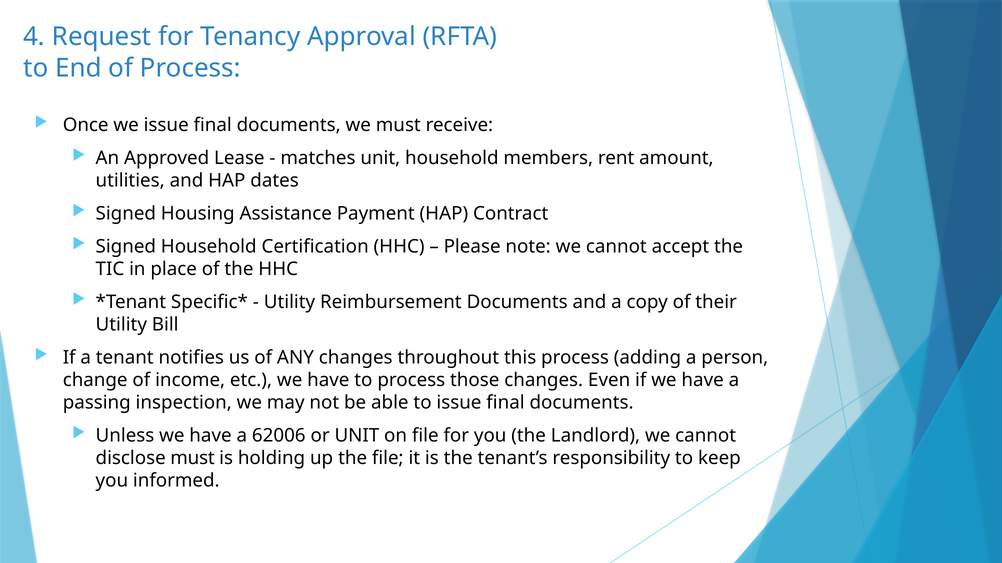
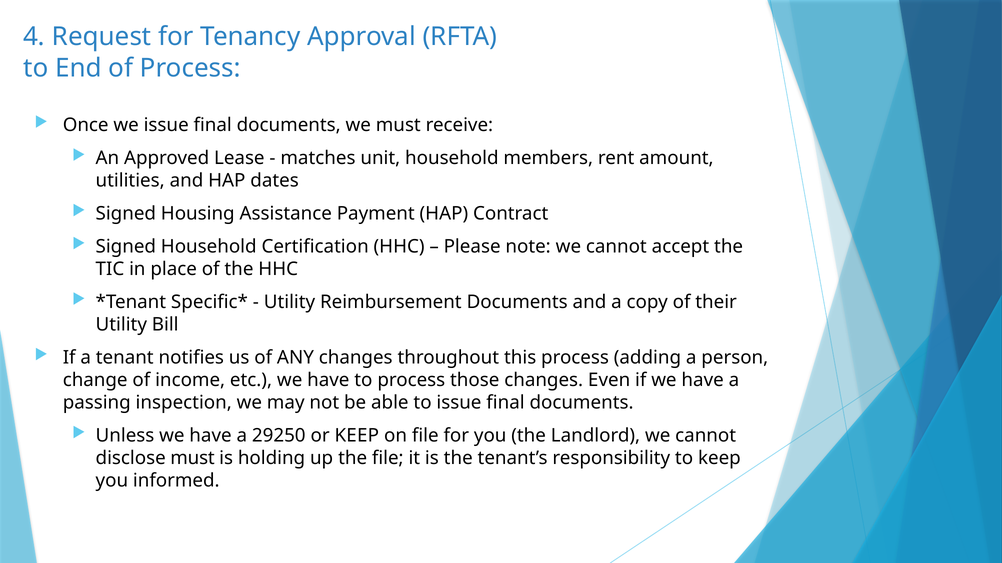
62006: 62006 -> 29250
or UNIT: UNIT -> KEEP
